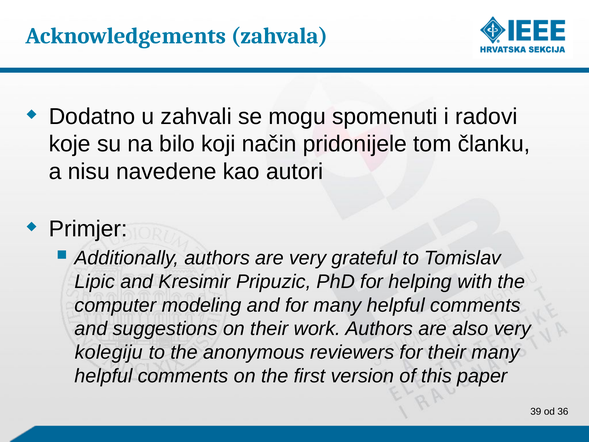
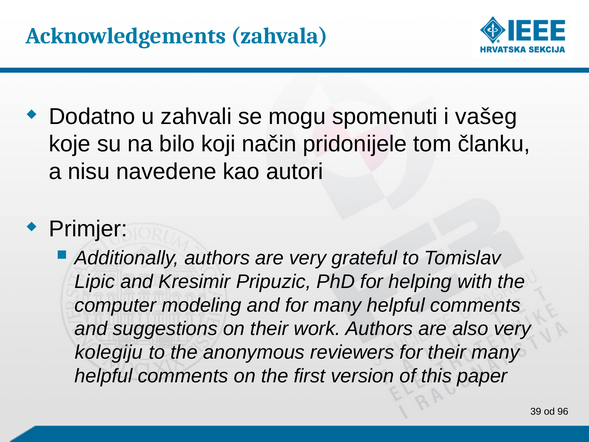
radovi: radovi -> vašeg
36: 36 -> 96
